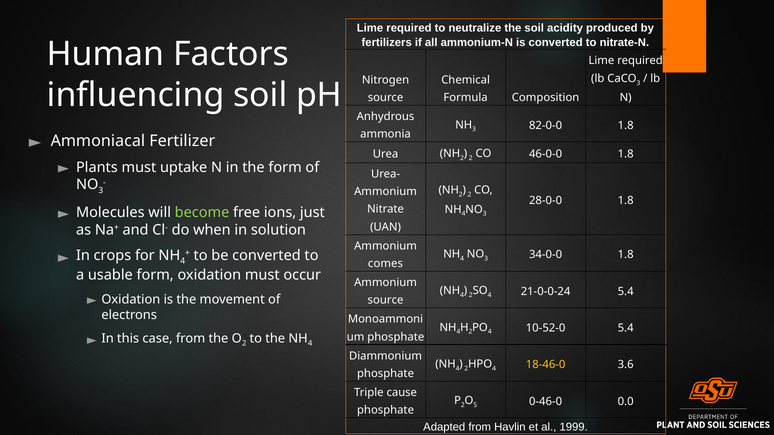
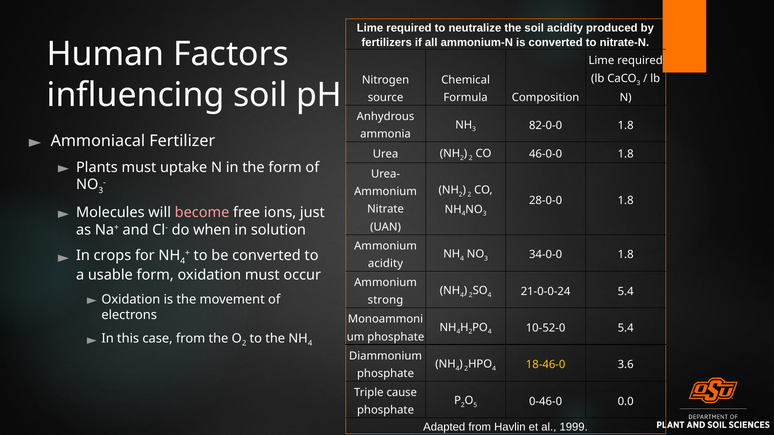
become colour: light green -> pink
comes at (385, 264): comes -> acidity
source at (386, 300): source -> strong
